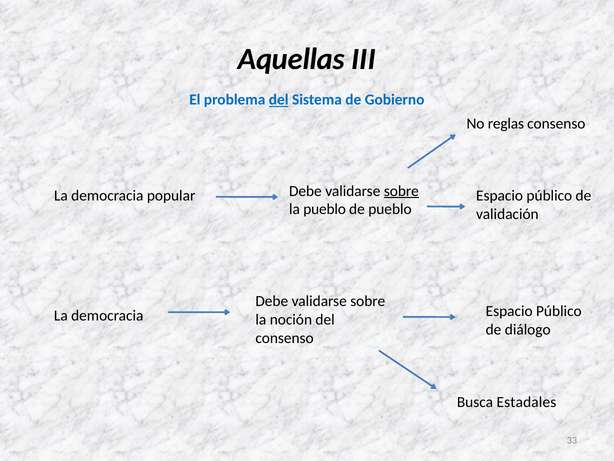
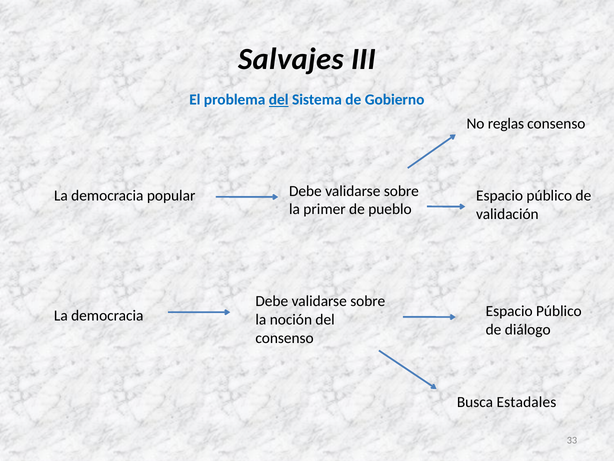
Aquellas: Aquellas -> Salvajes
sobre at (401, 191) underline: present -> none
la pueblo: pueblo -> primer
